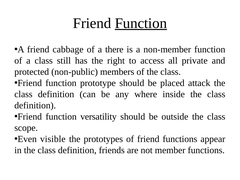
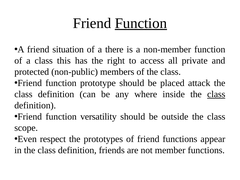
cabbage: cabbage -> situation
still: still -> this
class at (216, 94) underline: none -> present
visible: visible -> respect
